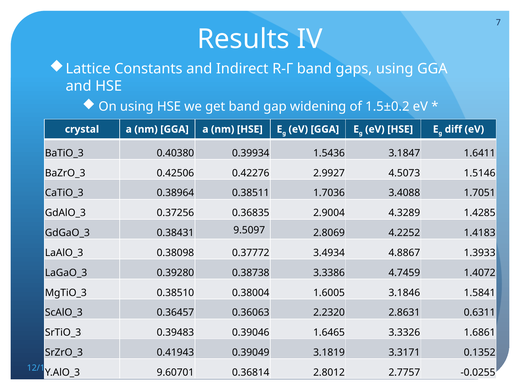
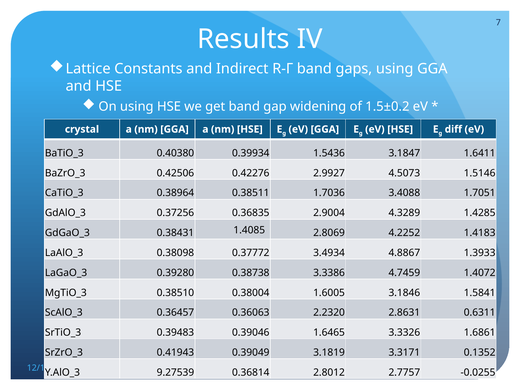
9.5097: 9.5097 -> 1.4085
9.60701: 9.60701 -> 9.27539
